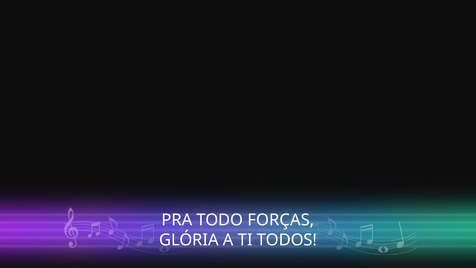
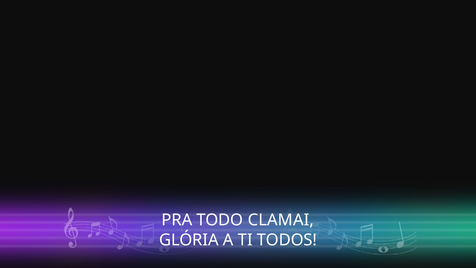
FORÇAS: FORÇAS -> CLAMAI
